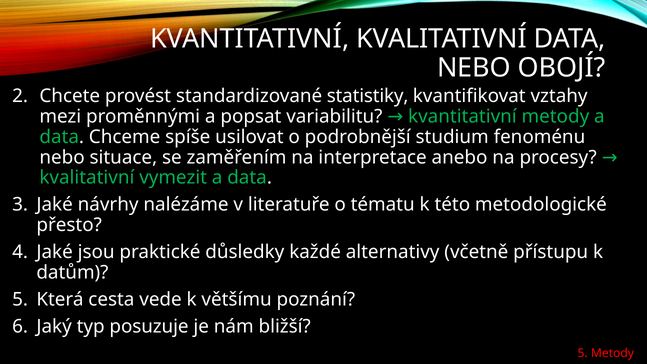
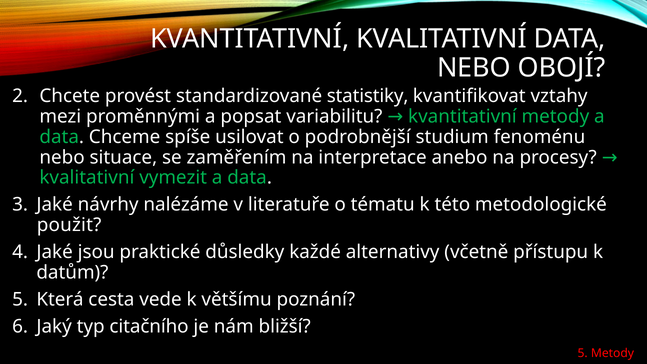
přesto: přesto -> použit
posuzuje: posuzuje -> citačního
